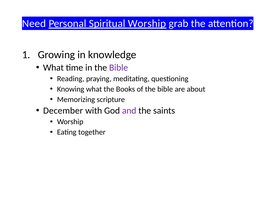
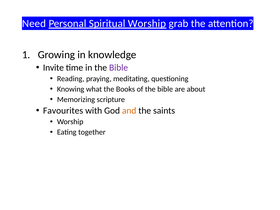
What at (53, 68): What -> Invite
December: December -> Favourites
and colour: purple -> orange
